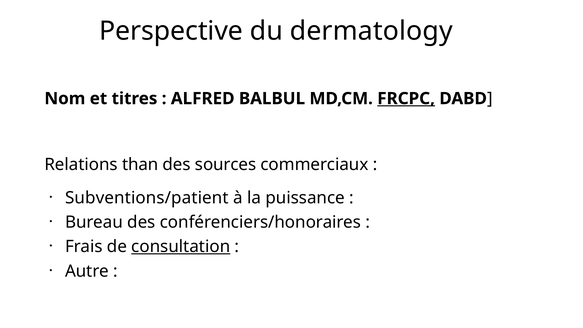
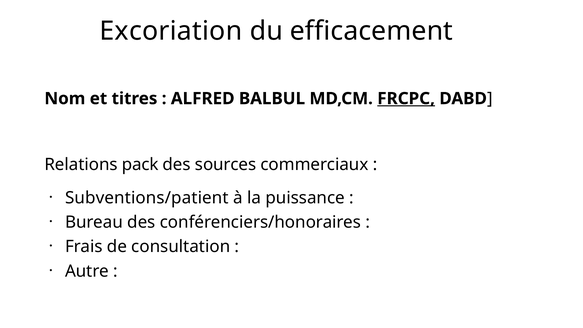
Perspective: Perspective -> Excoriation
dermatology: dermatology -> efficacement
than: than -> pack
consultation underline: present -> none
